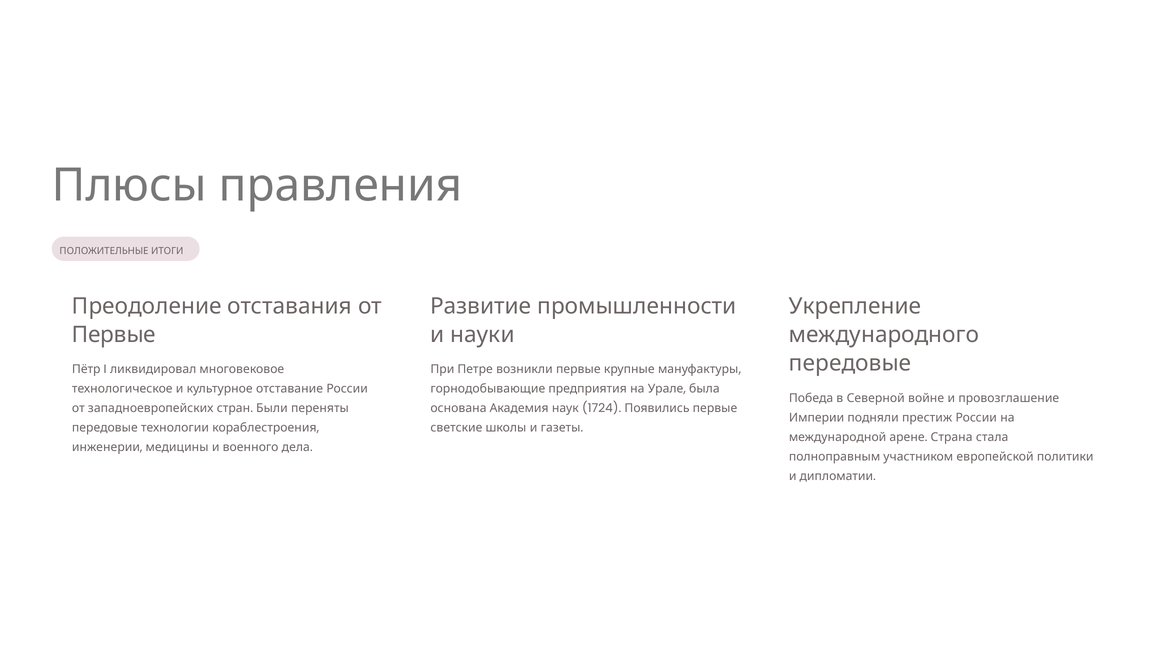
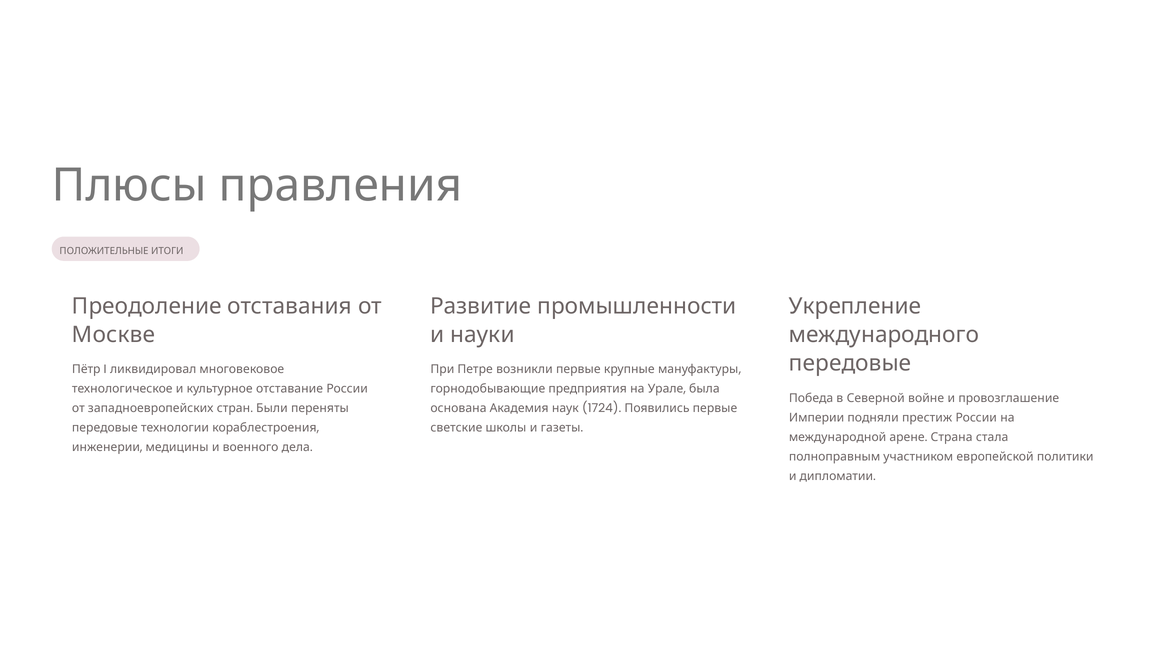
Первые at (114, 335): Первые -> Москве
